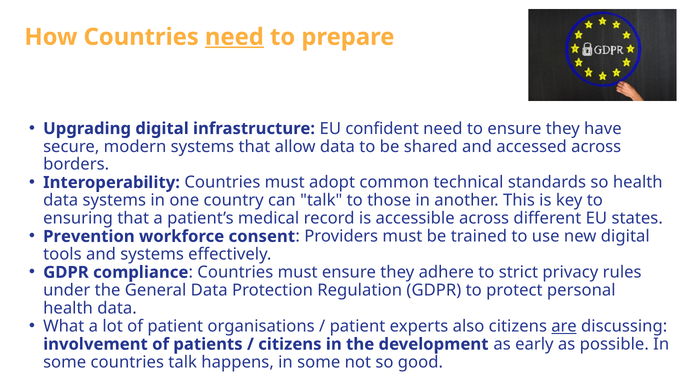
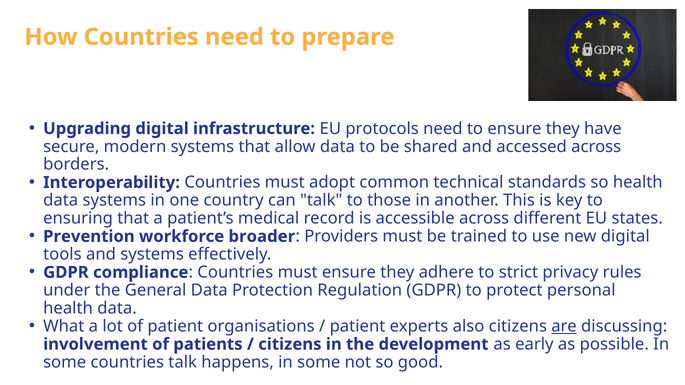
need at (234, 37) underline: present -> none
confident: confident -> protocols
consent: consent -> broader
